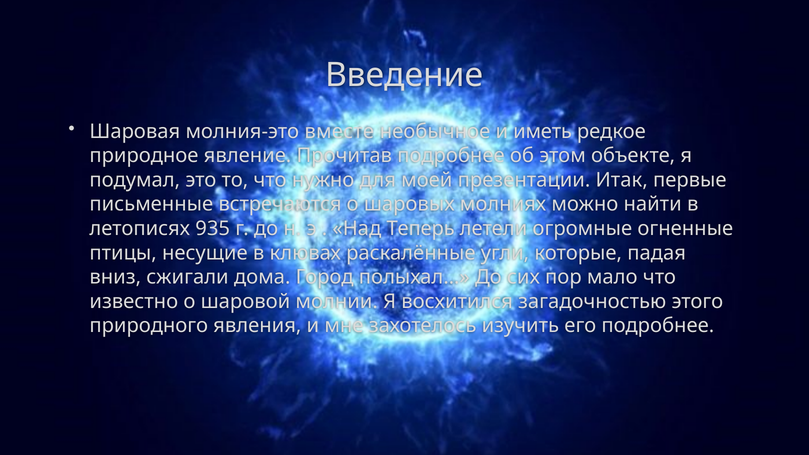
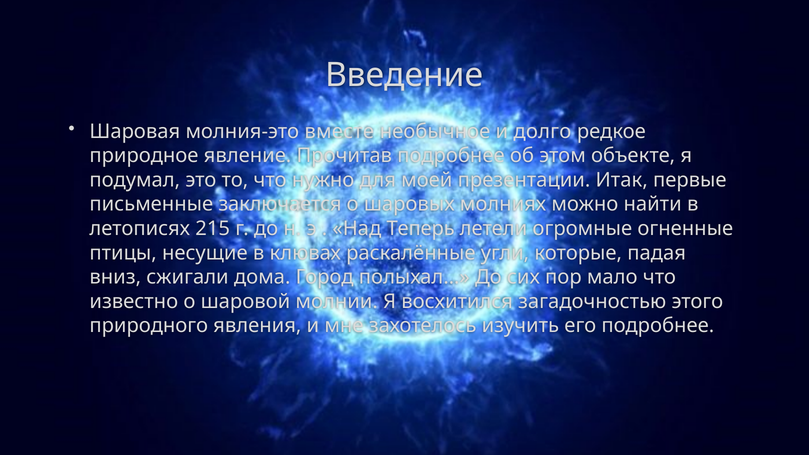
иметь: иметь -> долго
встречаются: встречаются -> заключается
935: 935 -> 215
